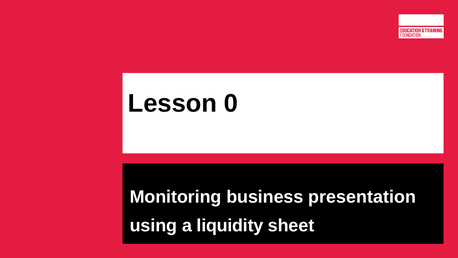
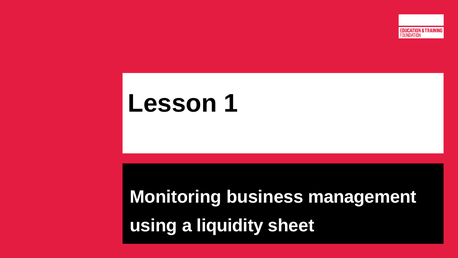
0: 0 -> 1
presentation: presentation -> management
